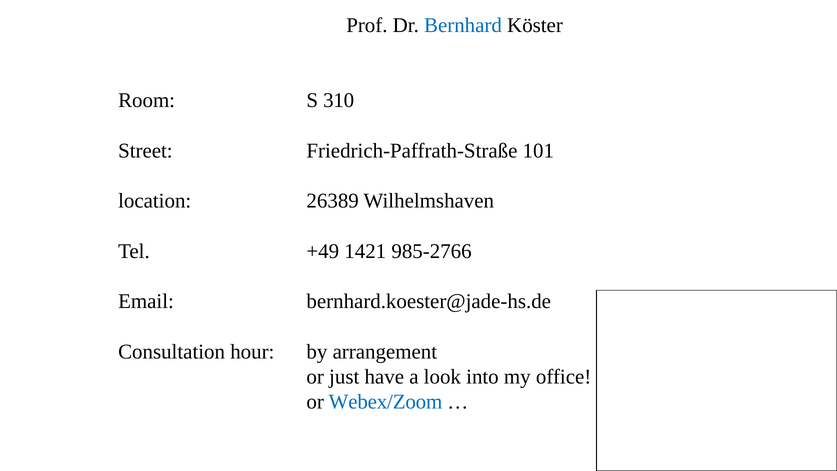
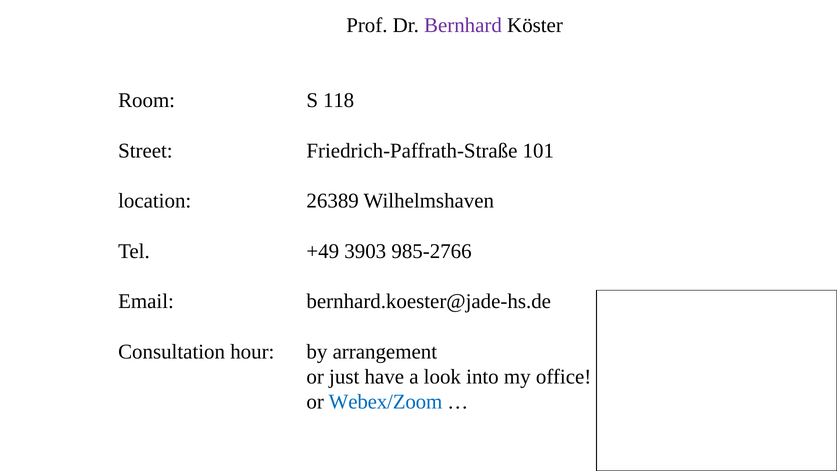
Bernhard colour: blue -> purple
310: 310 -> 118
1421: 1421 -> 3903
